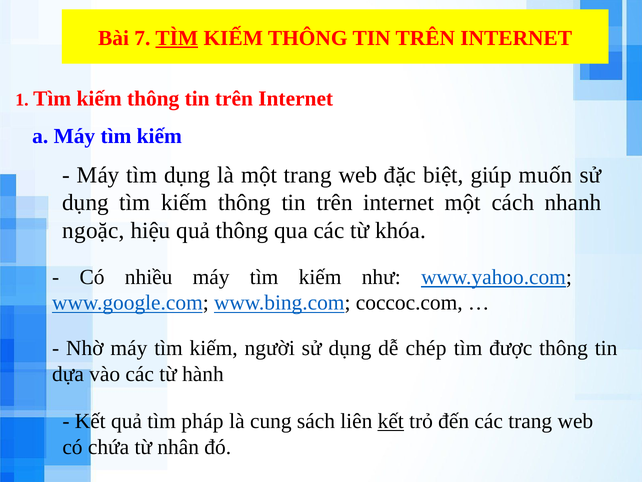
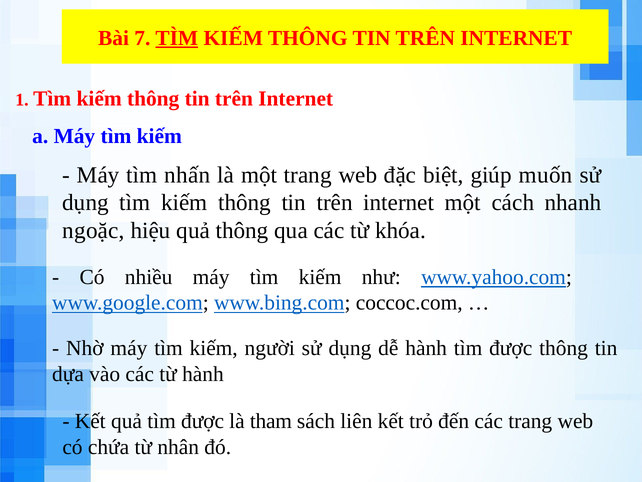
tìm dụng: dụng -> nhấn
dễ chép: chép -> hành
quả tìm pháp: pháp -> được
cung: cung -> tham
kết at (391, 421) underline: present -> none
